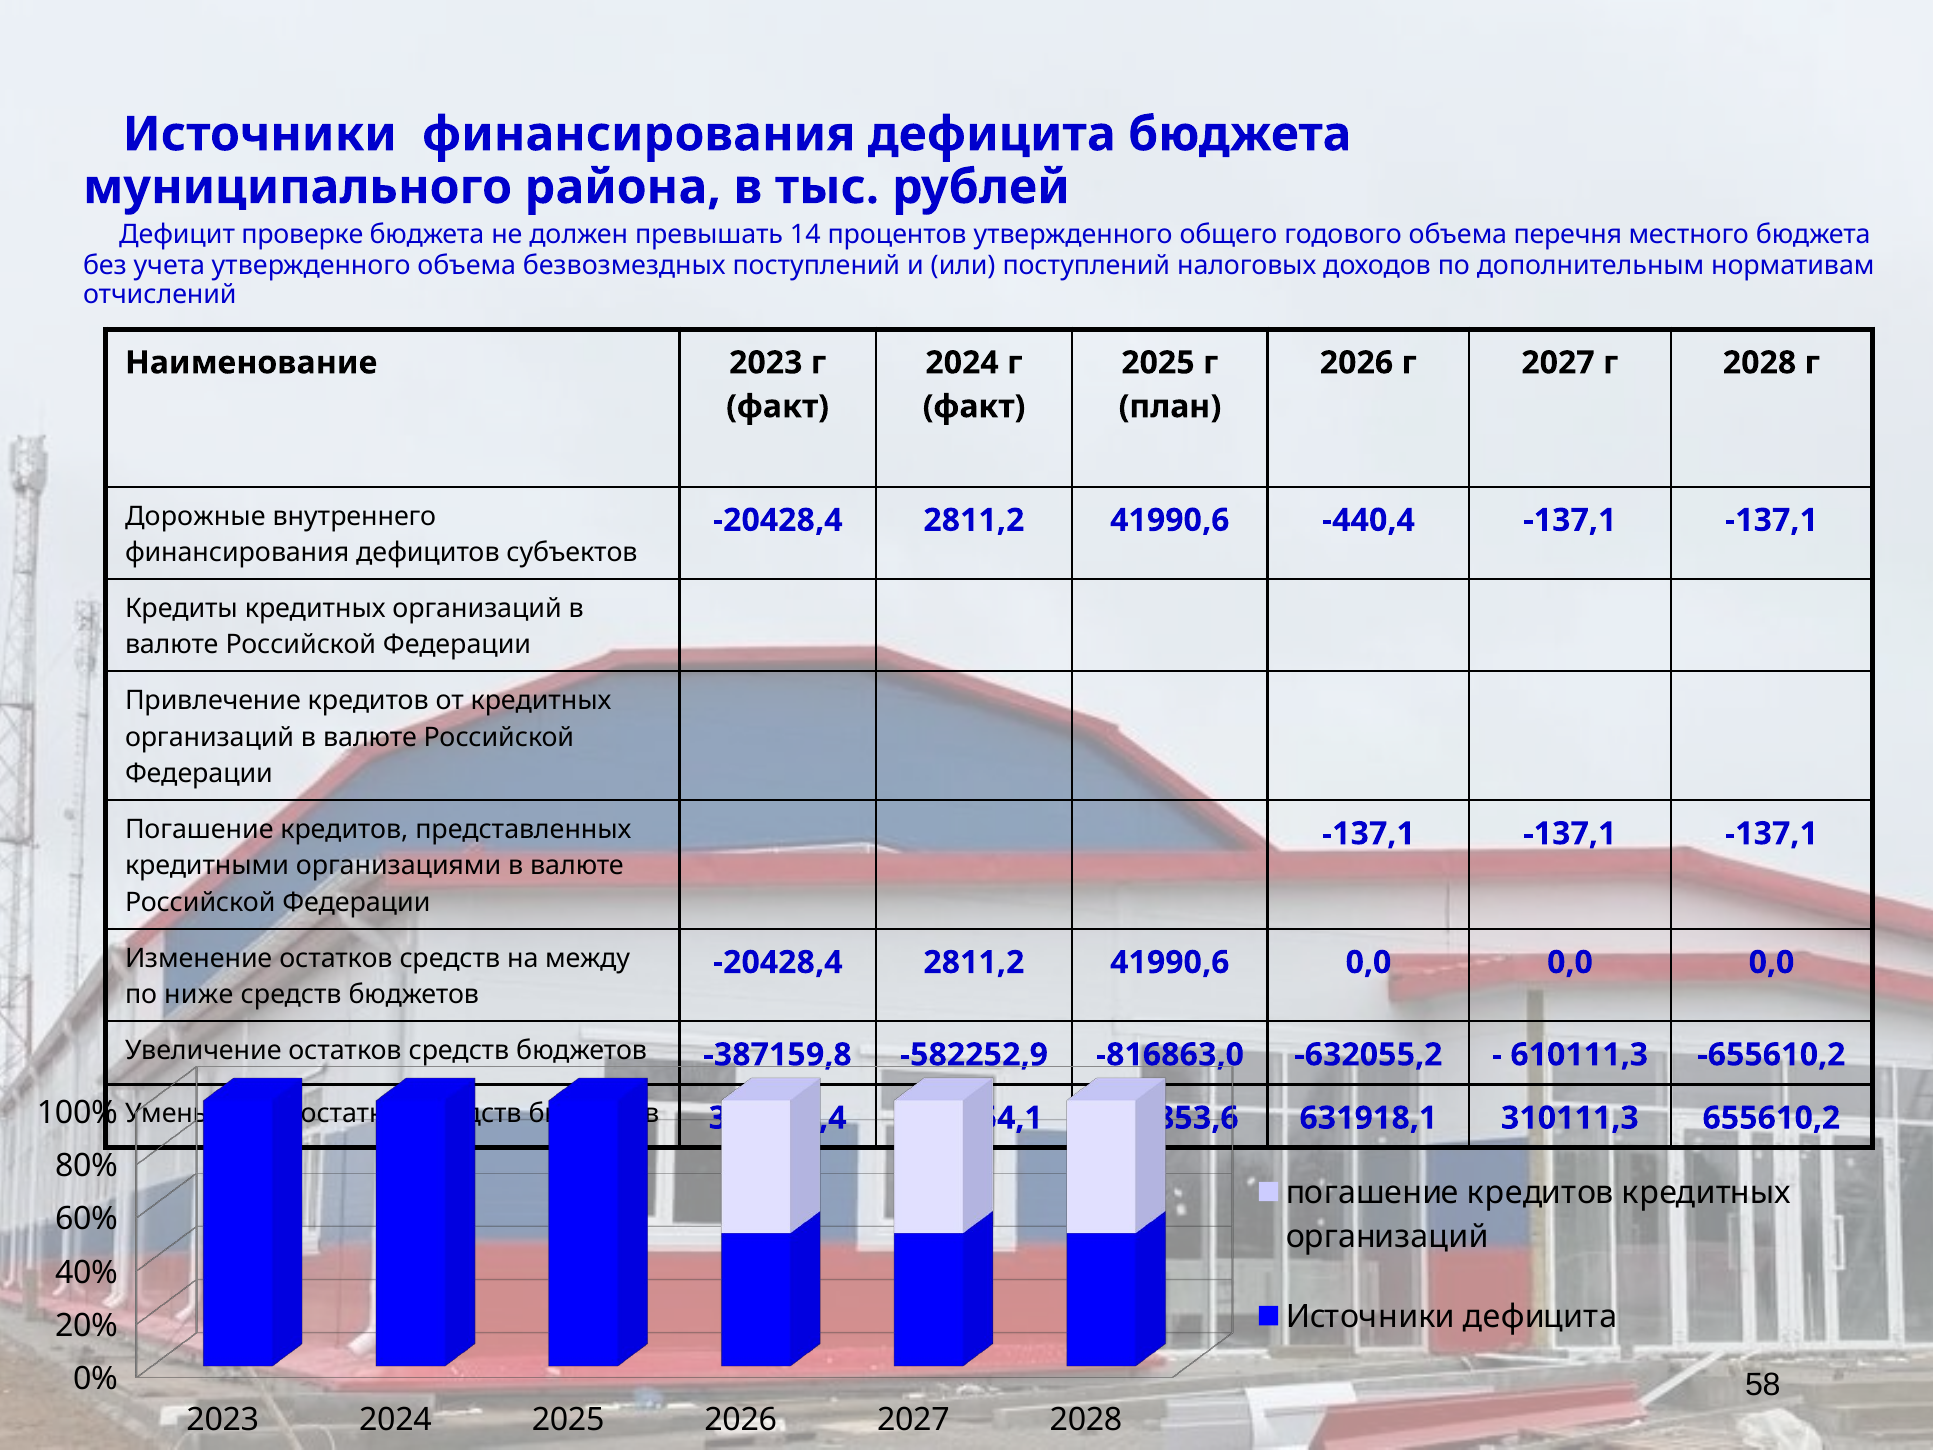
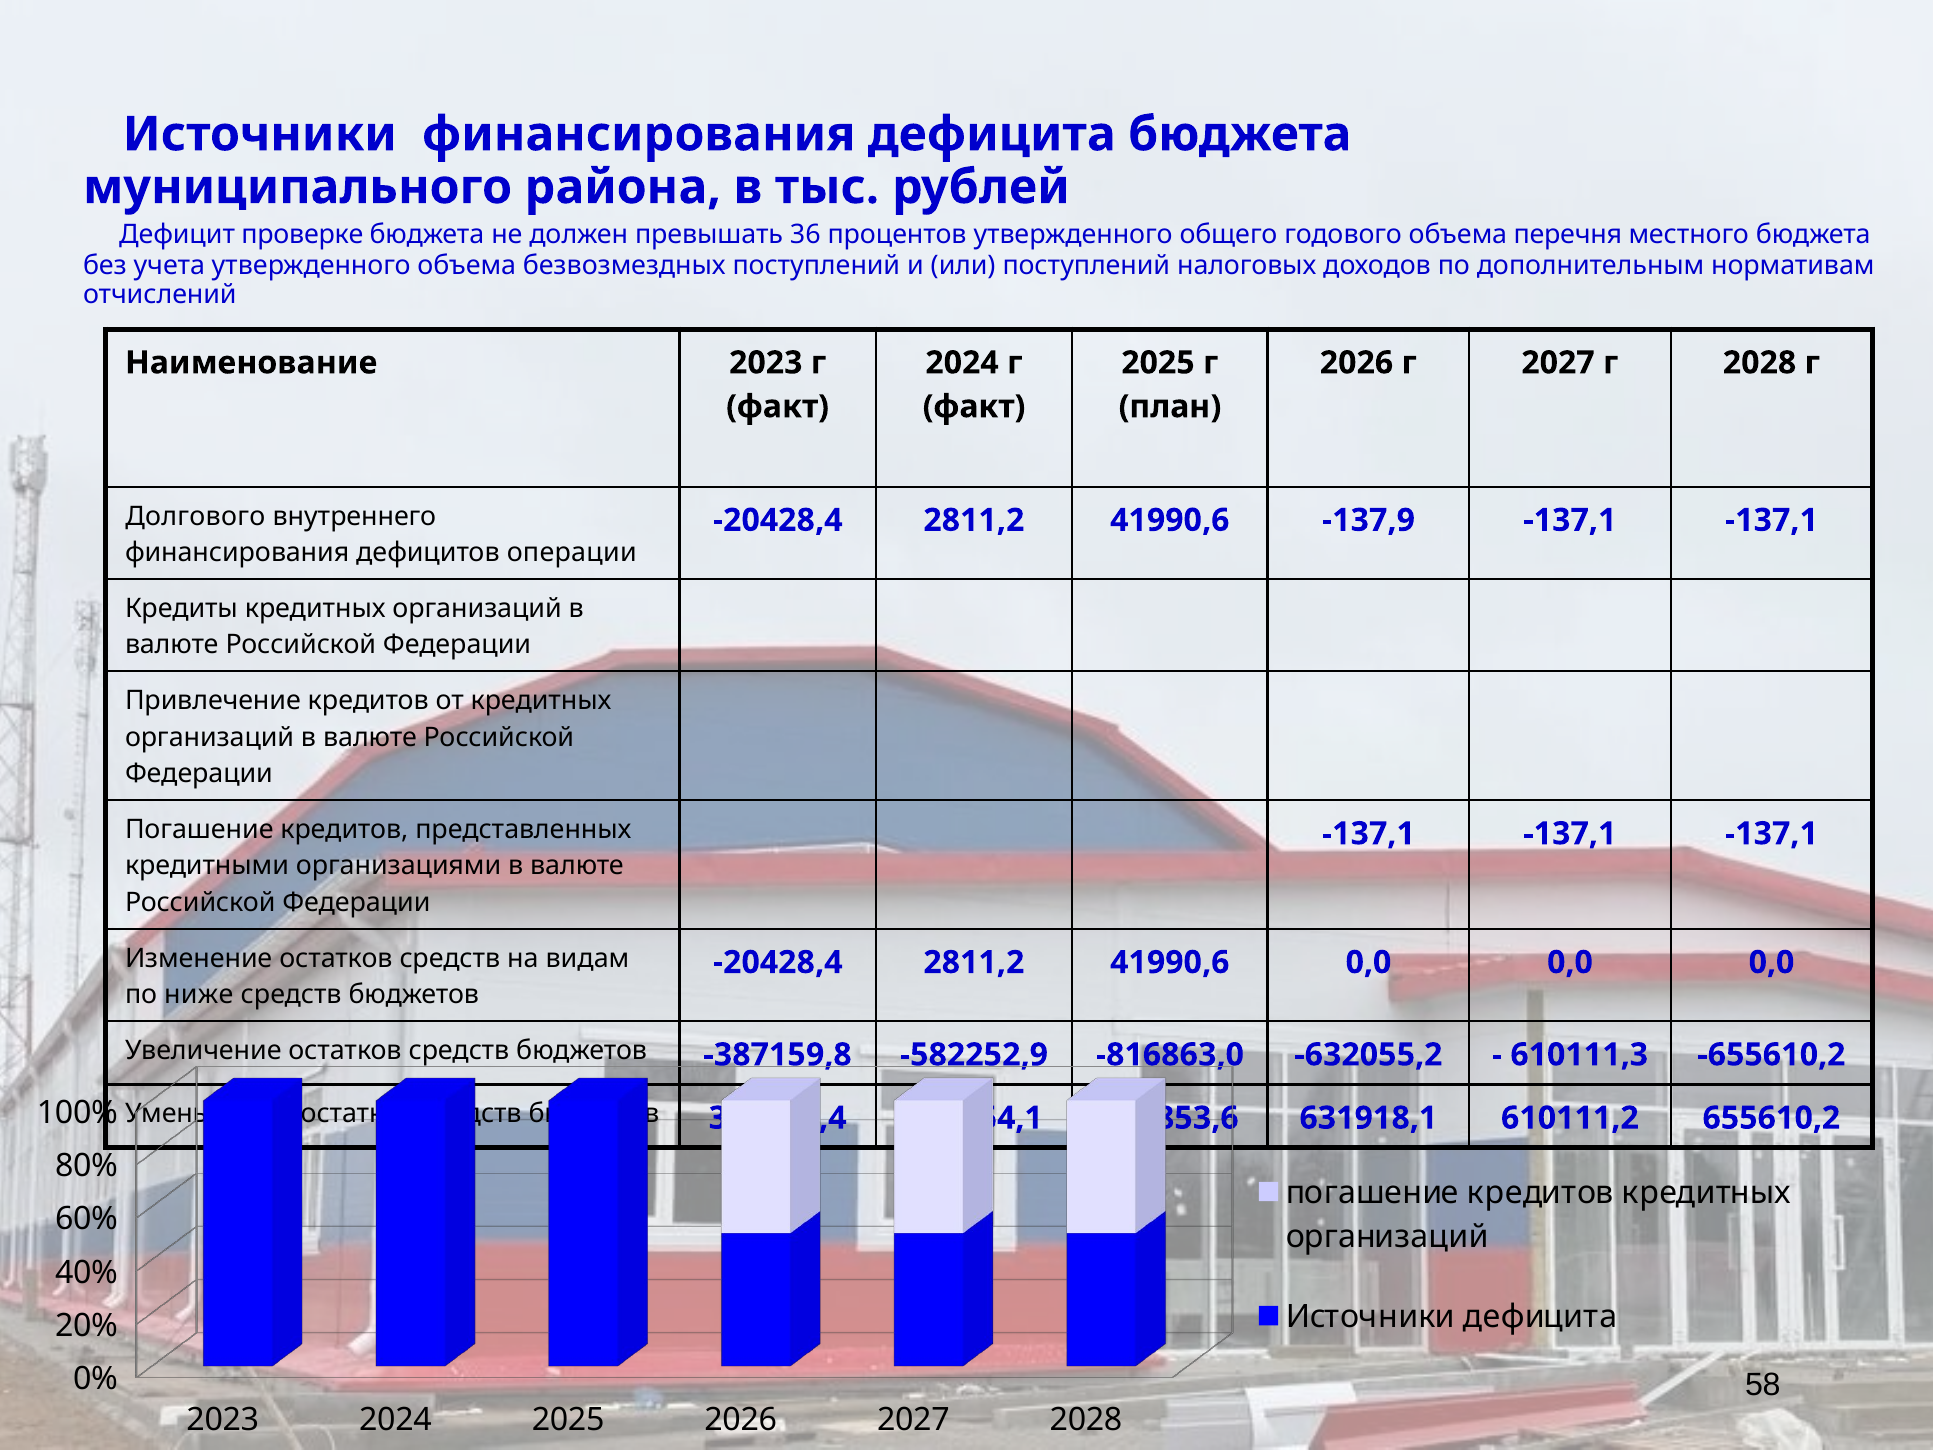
14: 14 -> 36
Дорожные: Дорожные -> Долгового
-440,4: -440,4 -> -137,9
субъектов: субъектов -> операции
между: между -> видам
310111,3: 310111,3 -> 610111,2
